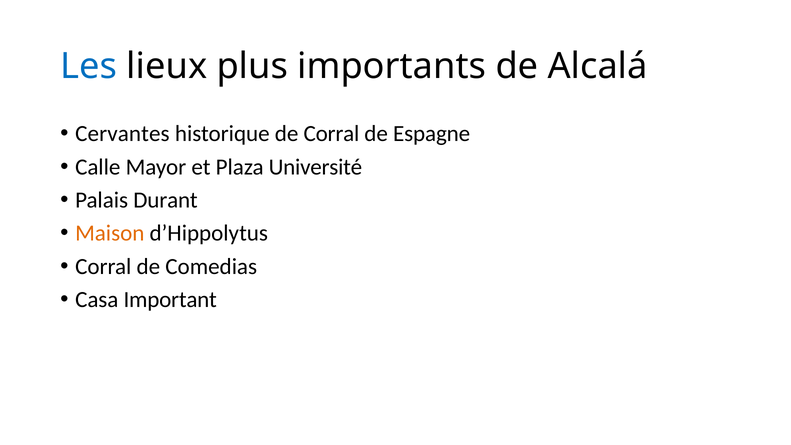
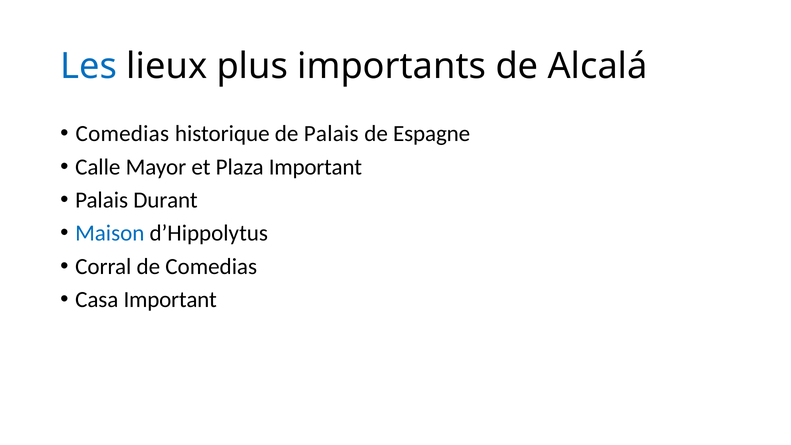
Cervantes at (122, 134): Cervantes -> Comedias
de Corral: Corral -> Palais
Plaza Université: Université -> Important
Maison colour: orange -> blue
